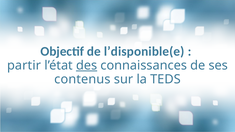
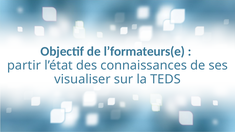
l’disponible(e: l’disponible(e -> l’formateurs(e
des underline: present -> none
contenus: contenus -> visualiser
